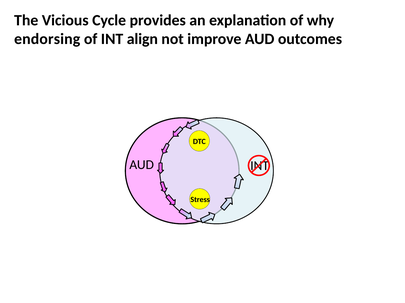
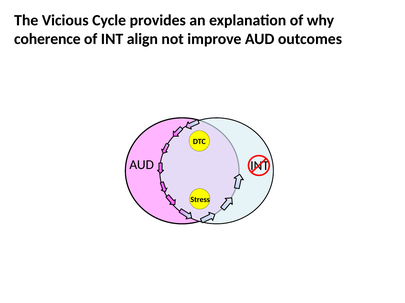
endorsing: endorsing -> coherence
